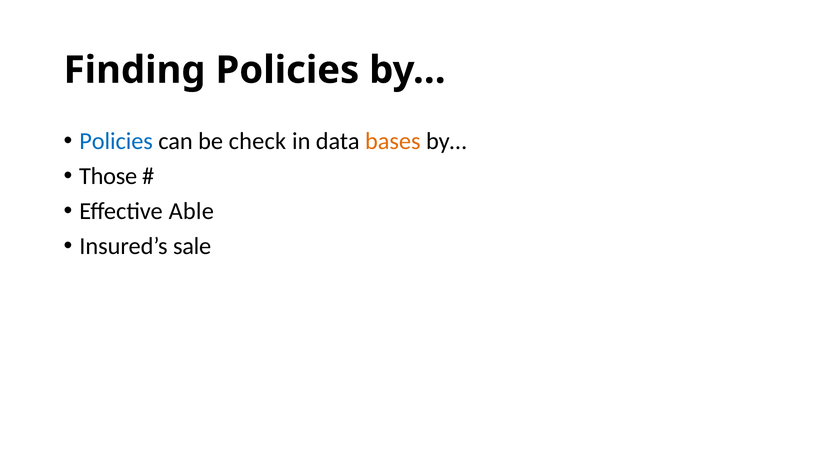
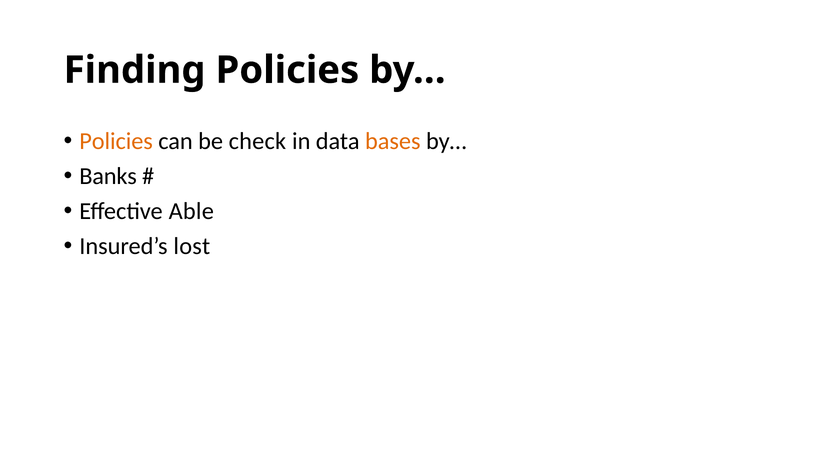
Policies at (116, 141) colour: blue -> orange
Those: Those -> Banks
sale: sale -> lost
